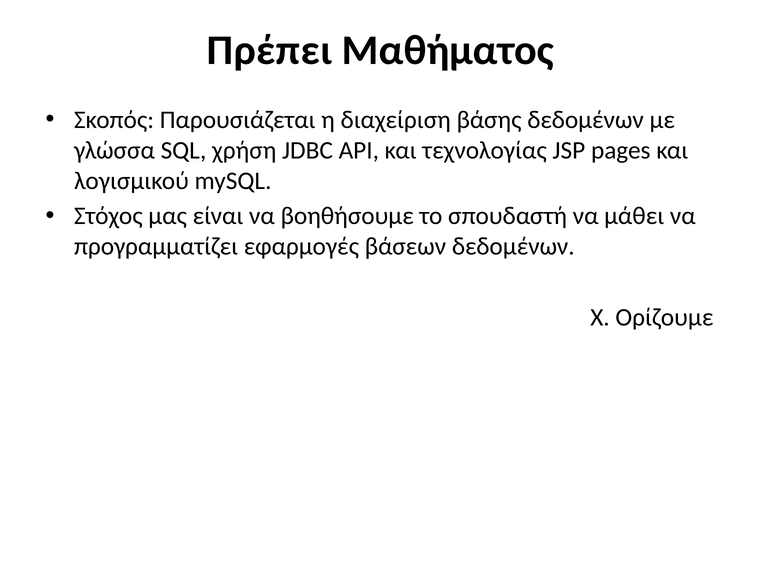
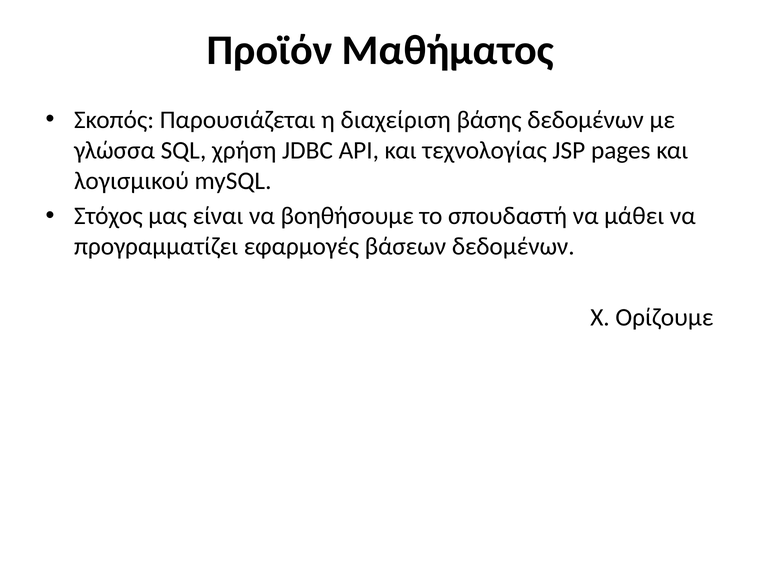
Πρέπει: Πρέπει -> Προϊόν
